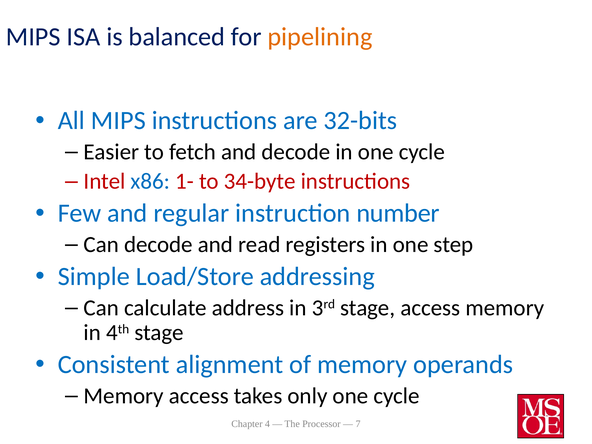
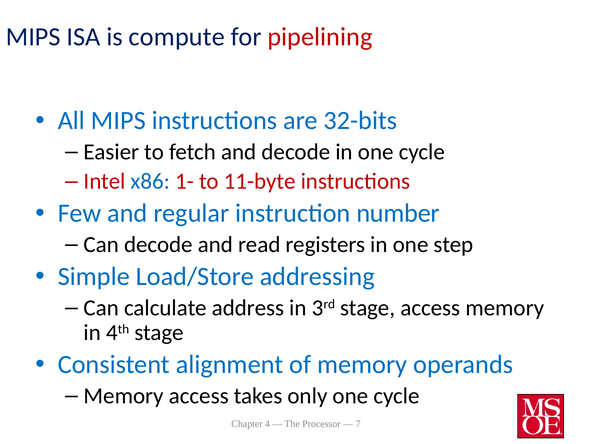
balanced: balanced -> compute
pipelining colour: orange -> red
34-byte: 34-byte -> 11-byte
